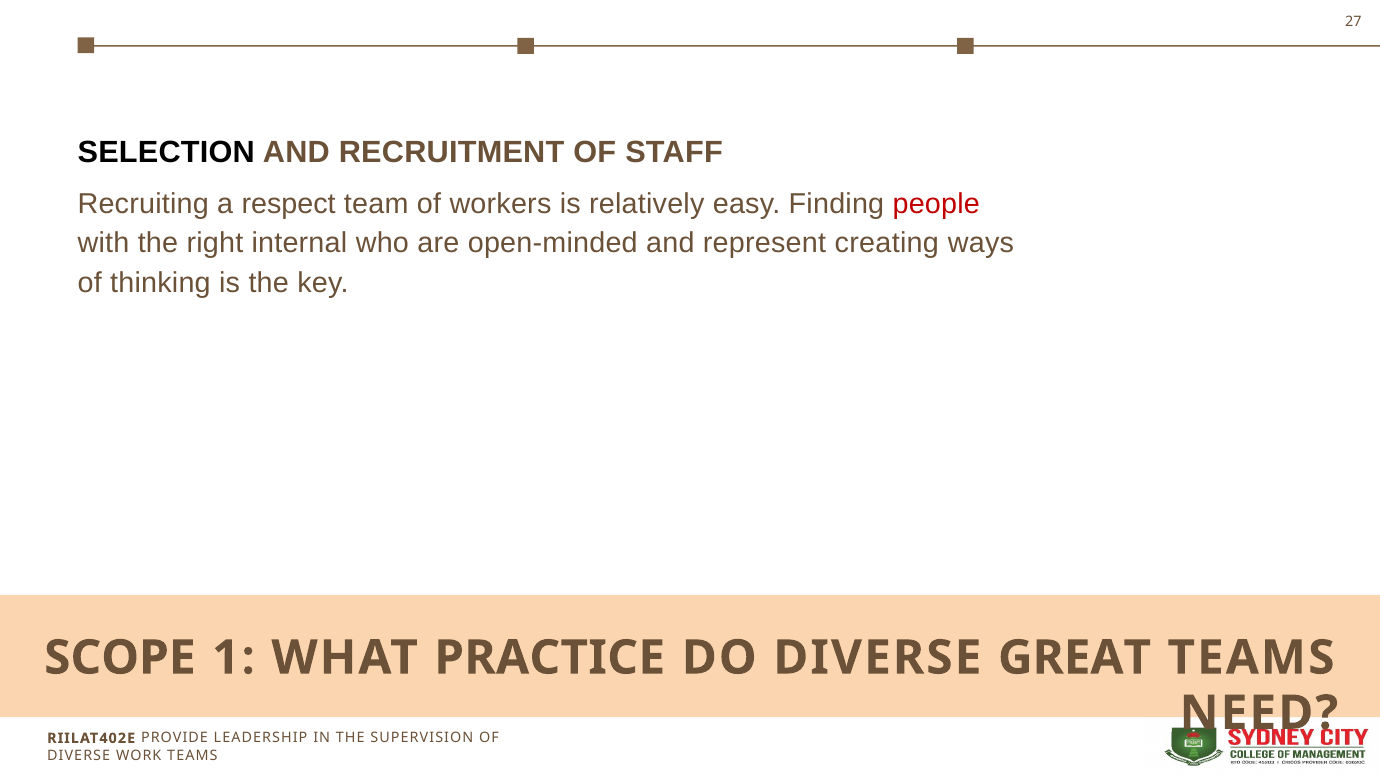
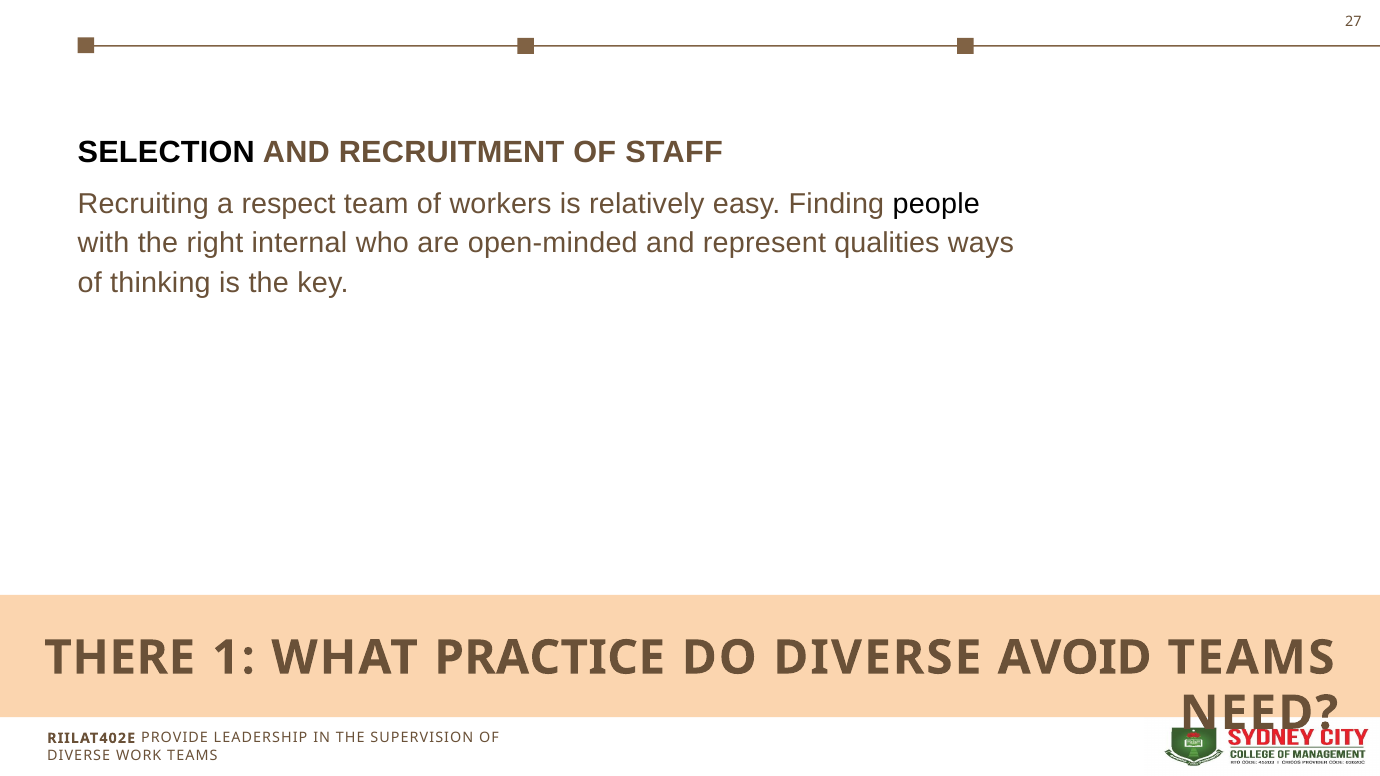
people colour: red -> black
creating: creating -> qualities
SCOPE: SCOPE -> THERE
GREAT: GREAT -> AVOID
